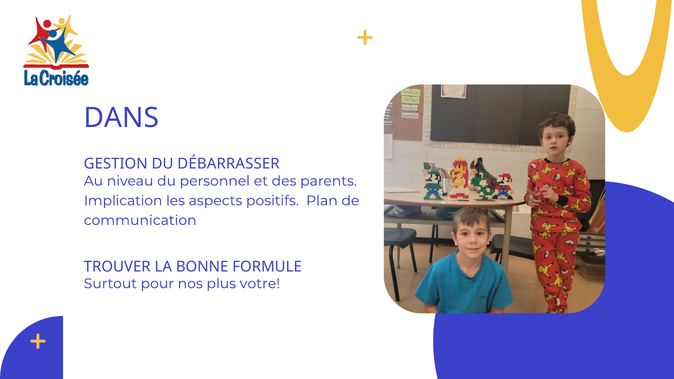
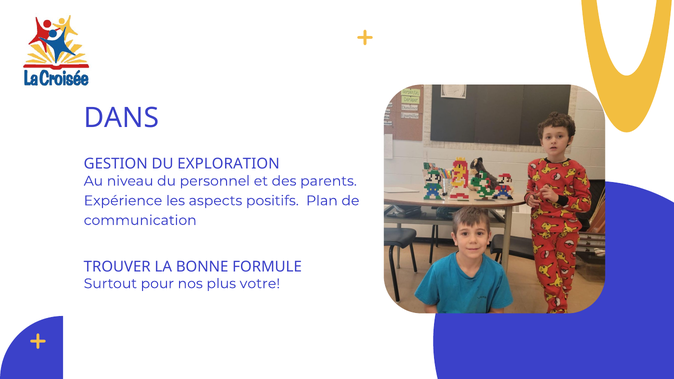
DÉBARRASSER: DÉBARRASSER -> EXPLORATION
Implication: Implication -> Expérience
